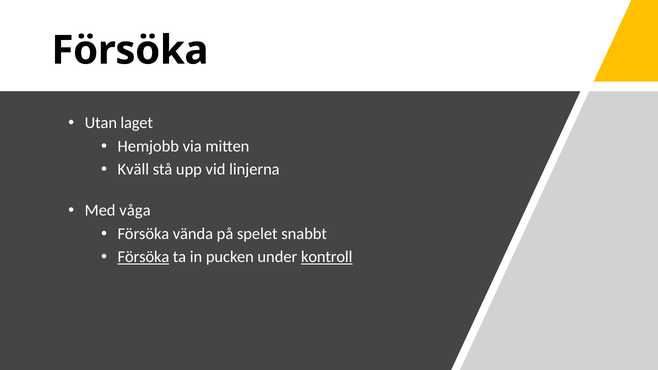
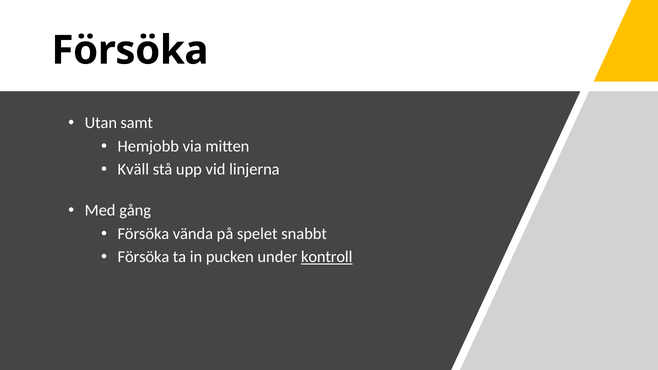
laget: laget -> samt
våga: våga -> gång
Försöka at (143, 257) underline: present -> none
